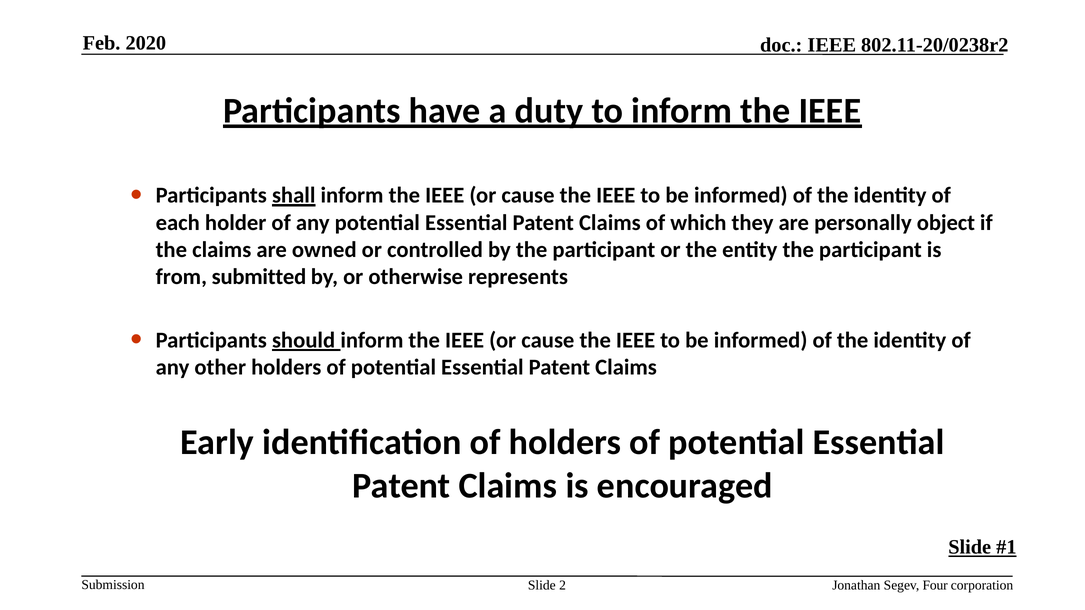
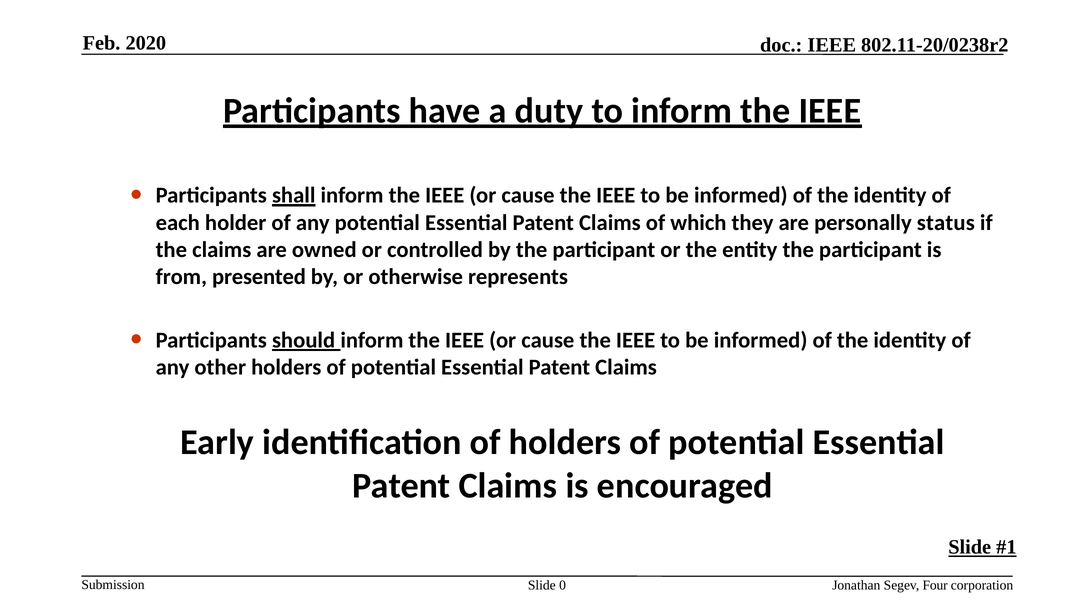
object: object -> status
submitted: submitted -> presented
2: 2 -> 0
